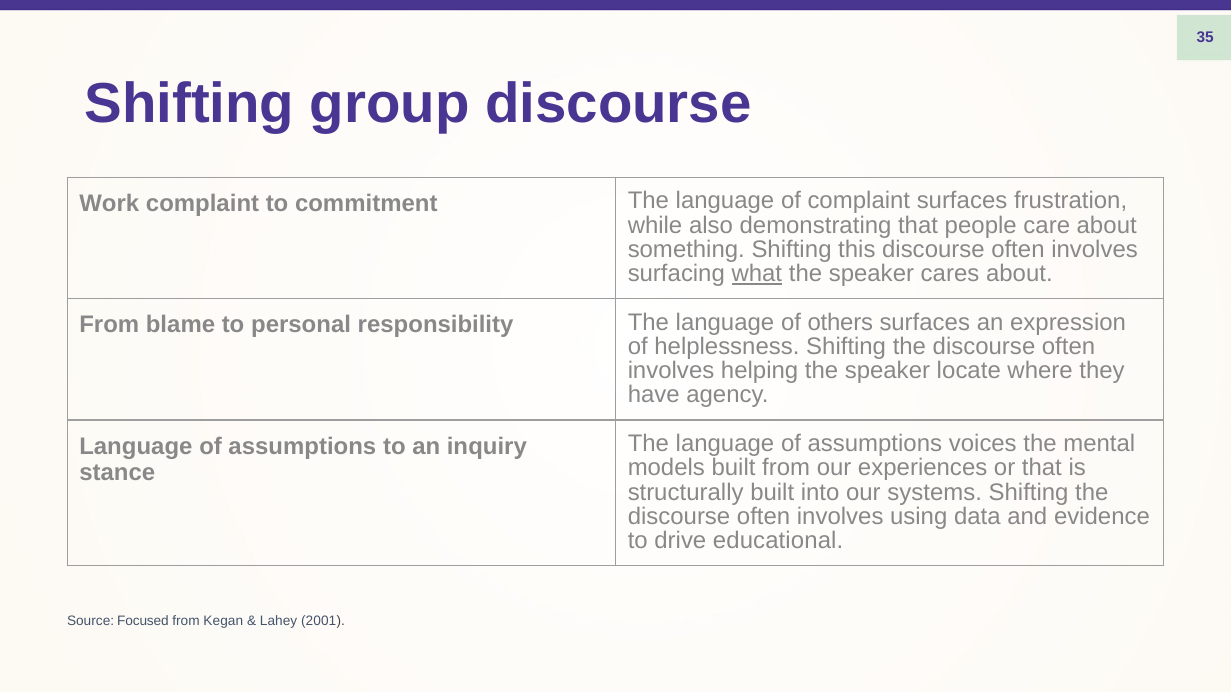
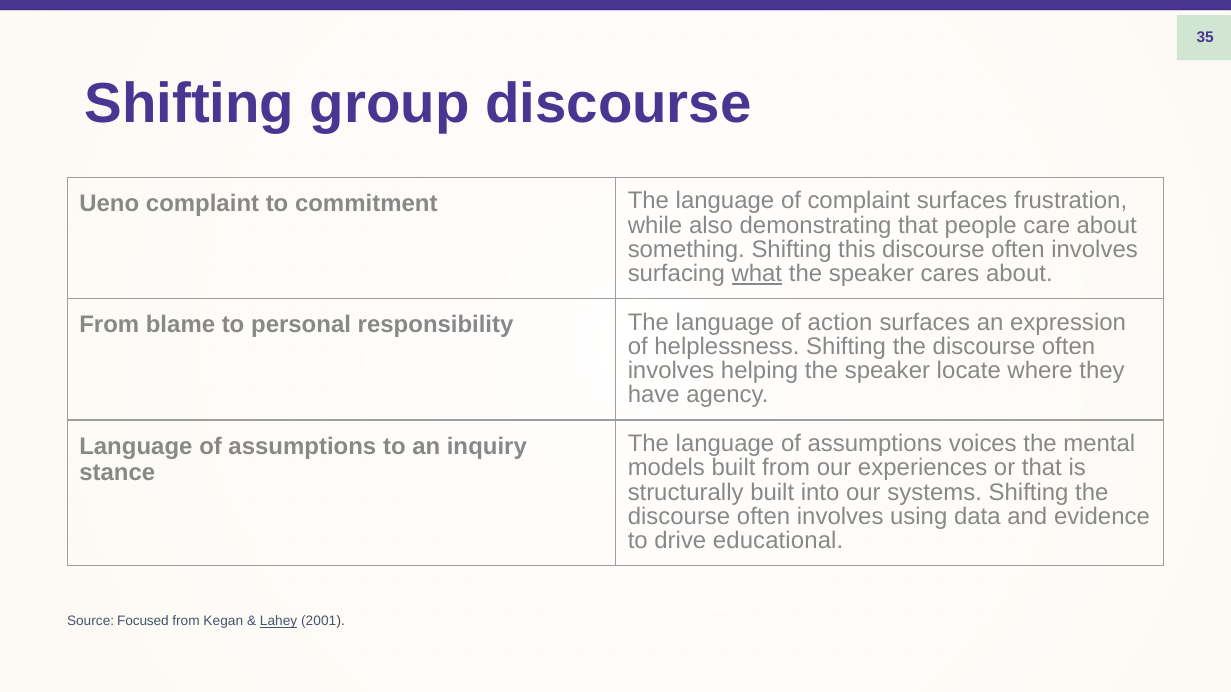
Work: Work -> Ueno
others: others -> action
Lahey underline: none -> present
